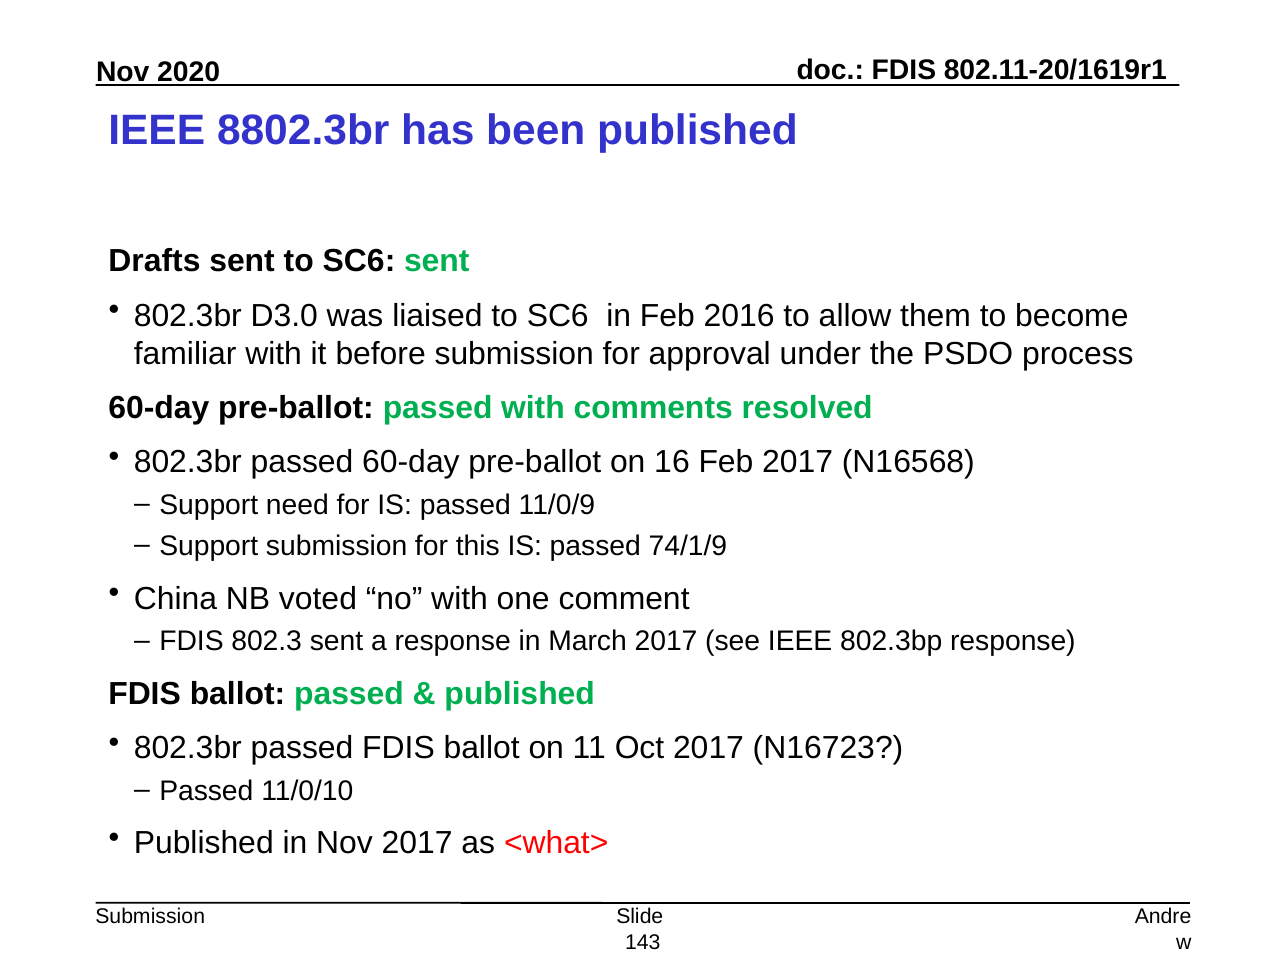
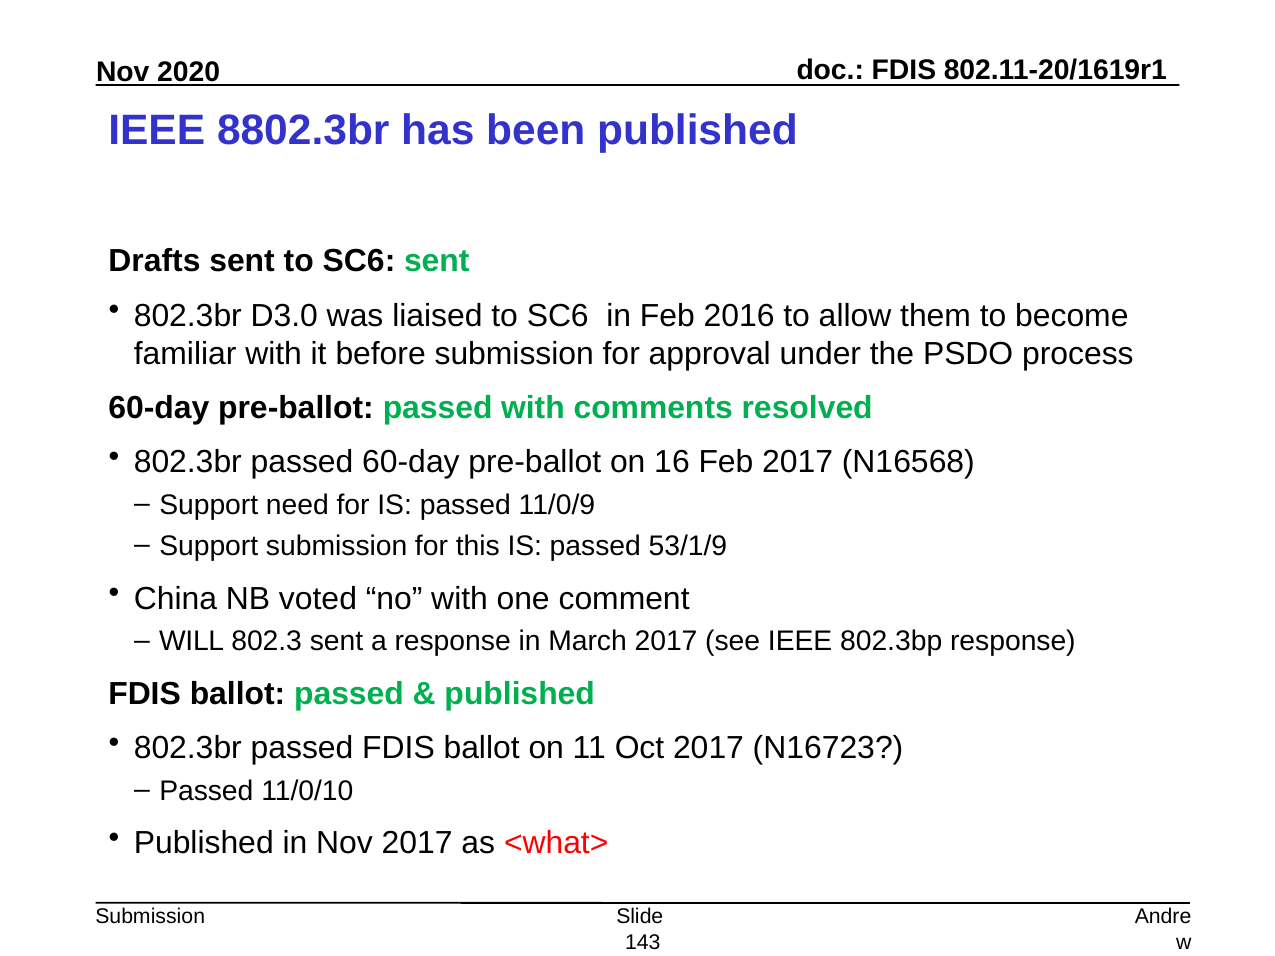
74/1/9: 74/1/9 -> 53/1/9
FDIS at (192, 642): FDIS -> WILL
